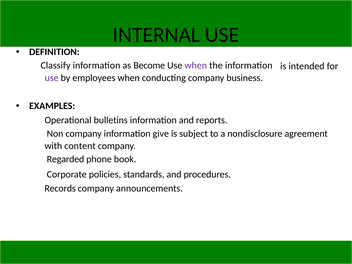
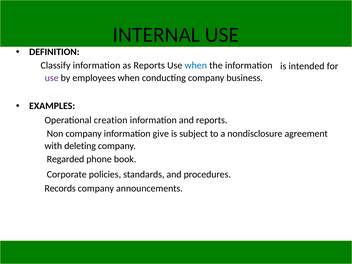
as Become: Become -> Reports
when at (196, 65) colour: purple -> blue
bulletins: bulletins -> creation
content: content -> deleting
